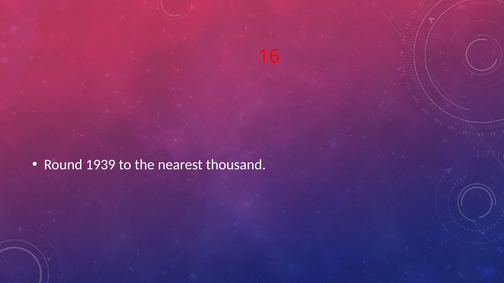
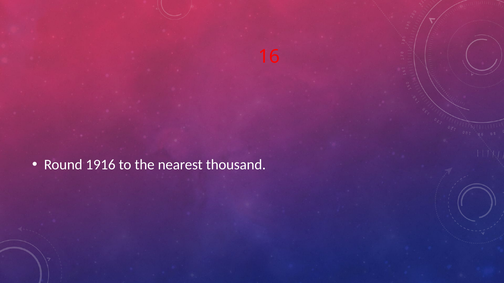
1939: 1939 -> 1916
